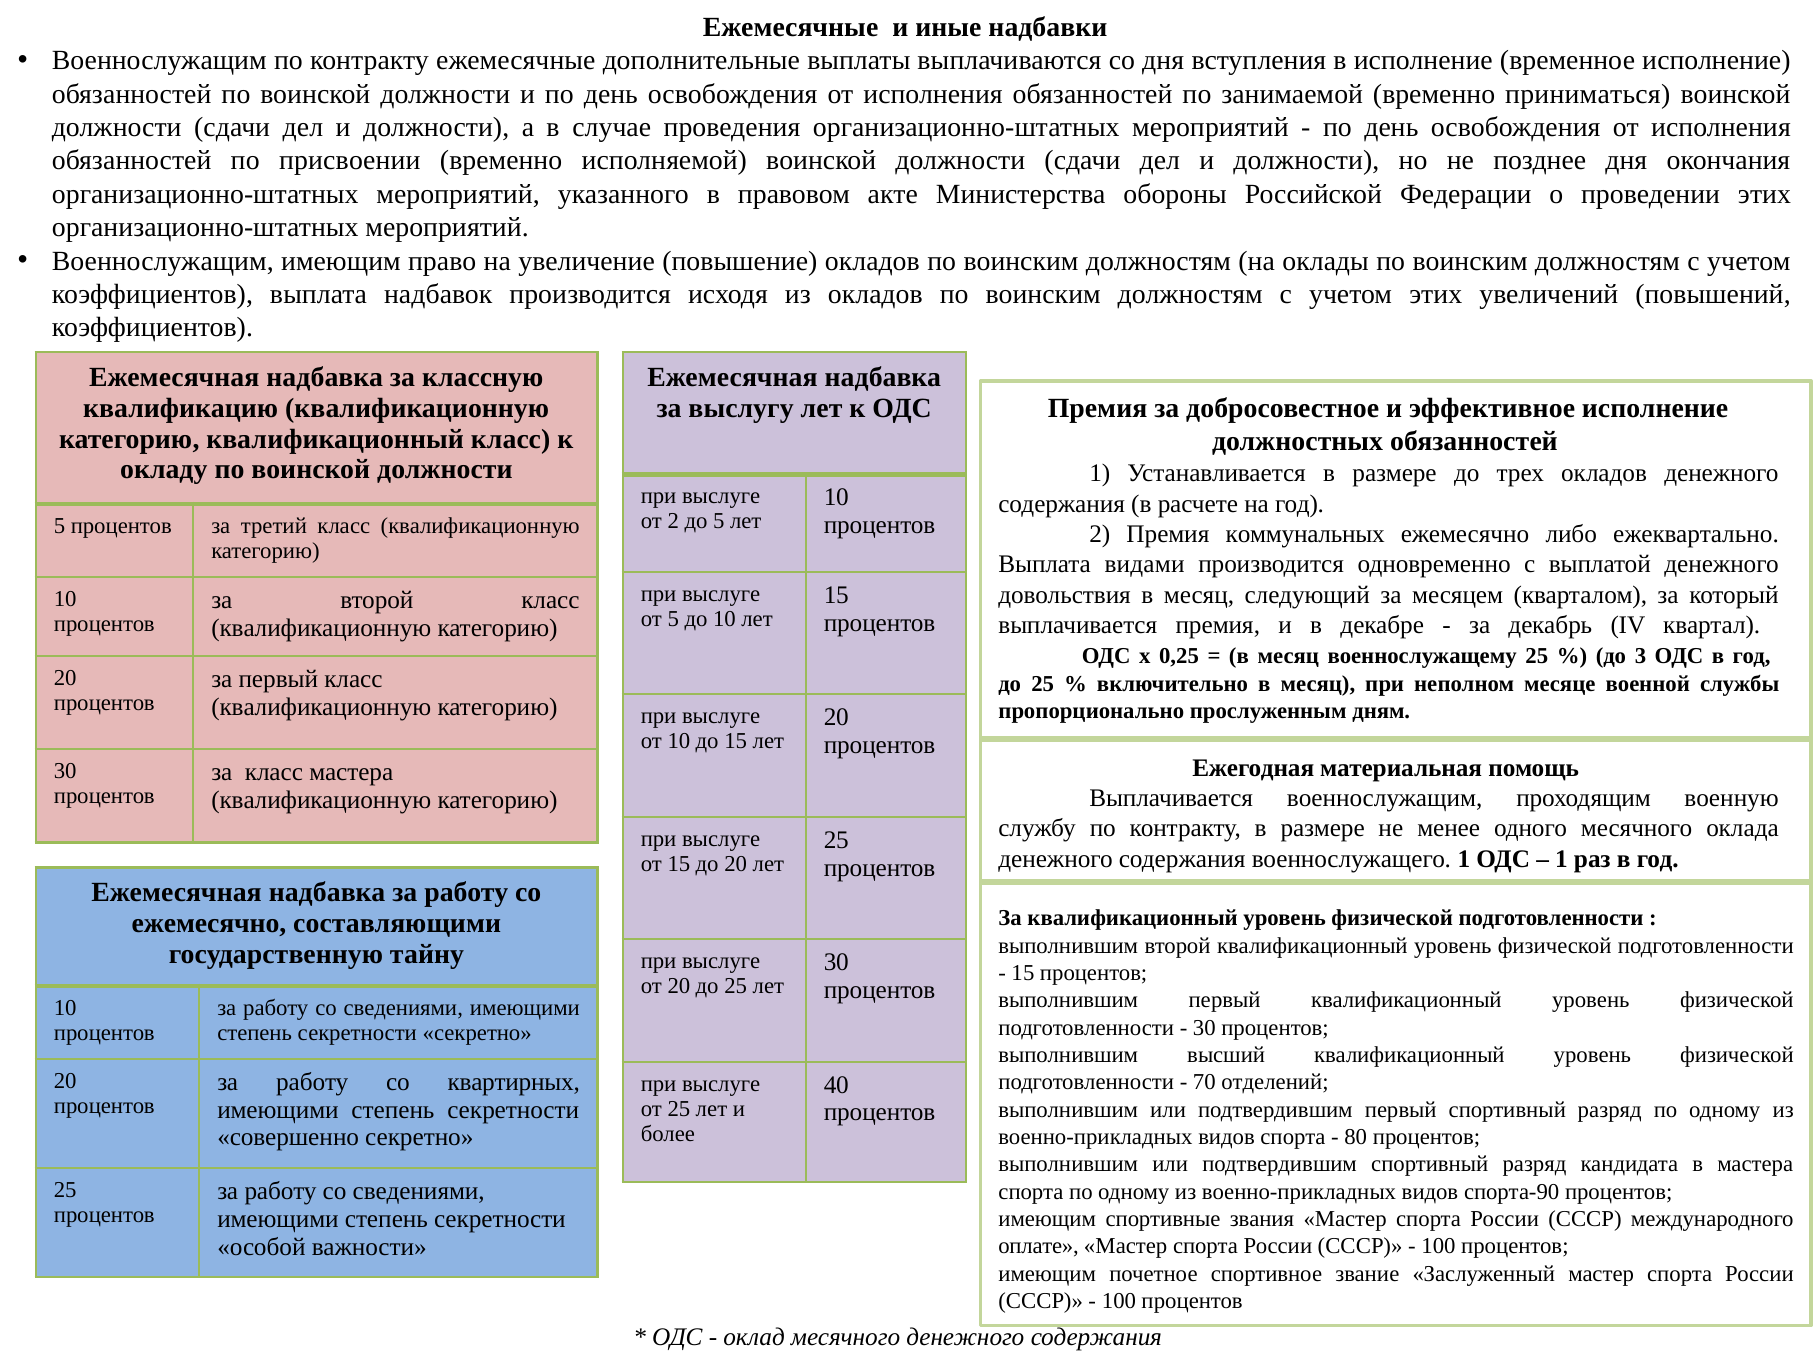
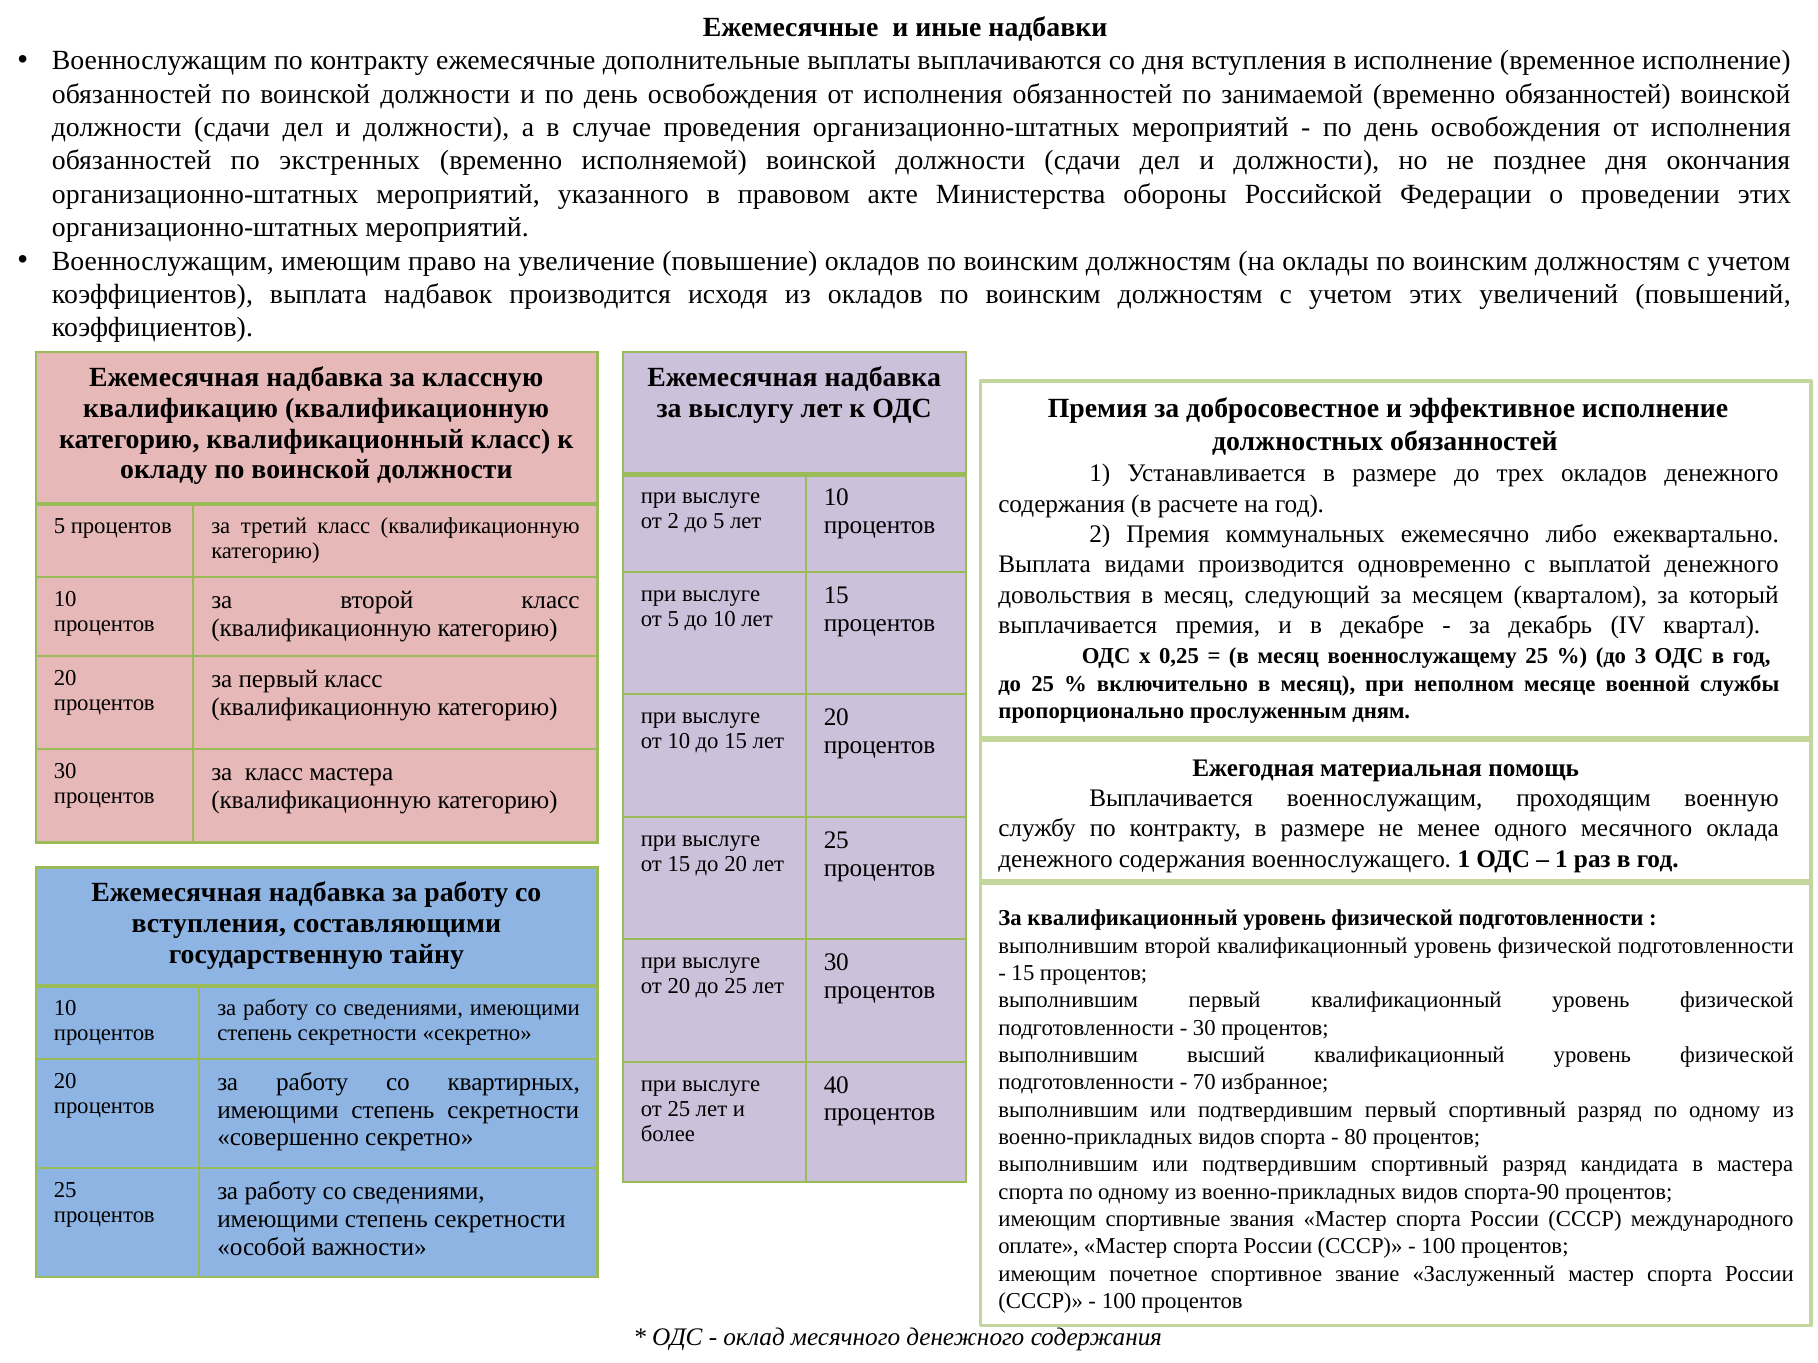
временно приниматься: приниматься -> обязанностей
присвоении: присвоении -> экстренных
ежемесячно at (209, 924): ежемесячно -> вступления
отделений: отделений -> избранное
